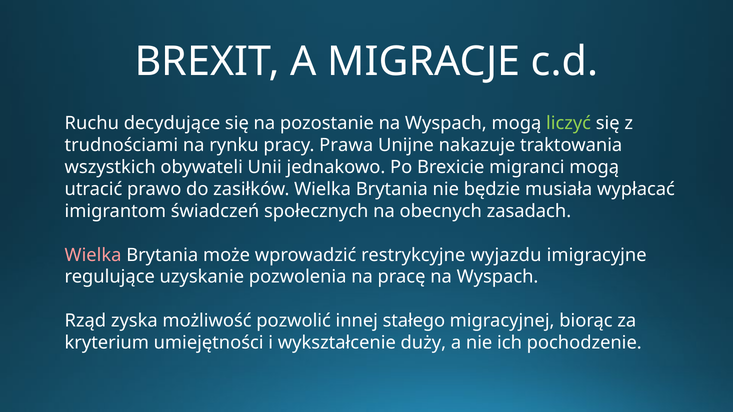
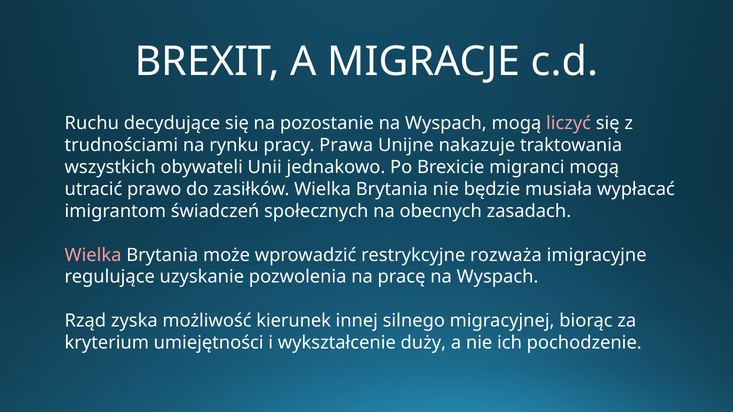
liczyć colour: light green -> pink
wyjazdu: wyjazdu -> rozważa
pozwolić: pozwolić -> kierunek
stałego: stałego -> silnego
